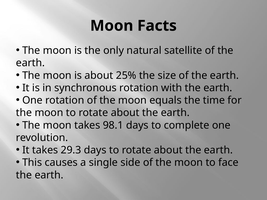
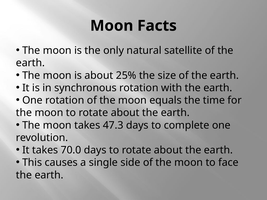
98.1: 98.1 -> 47.3
29.3: 29.3 -> 70.0
